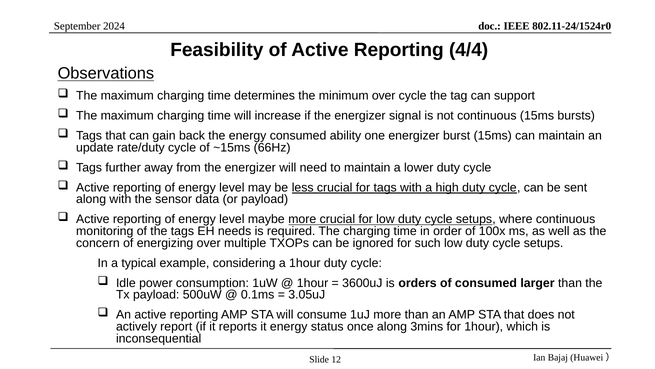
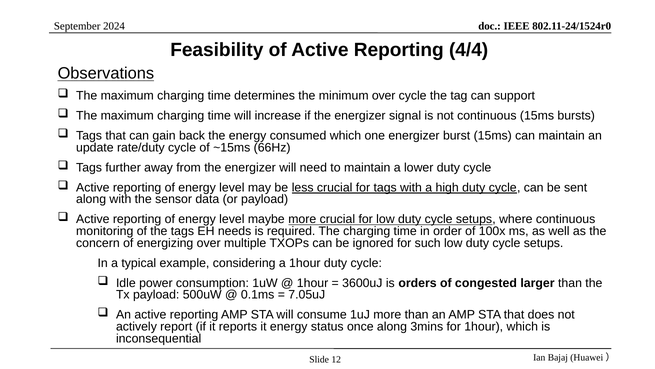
consumed ability: ability -> which
of consumed: consumed -> congested
3.05uJ: 3.05uJ -> 7.05uJ
